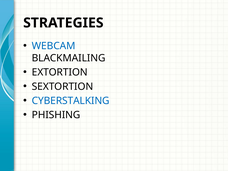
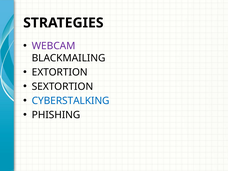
WEBCAM colour: blue -> purple
